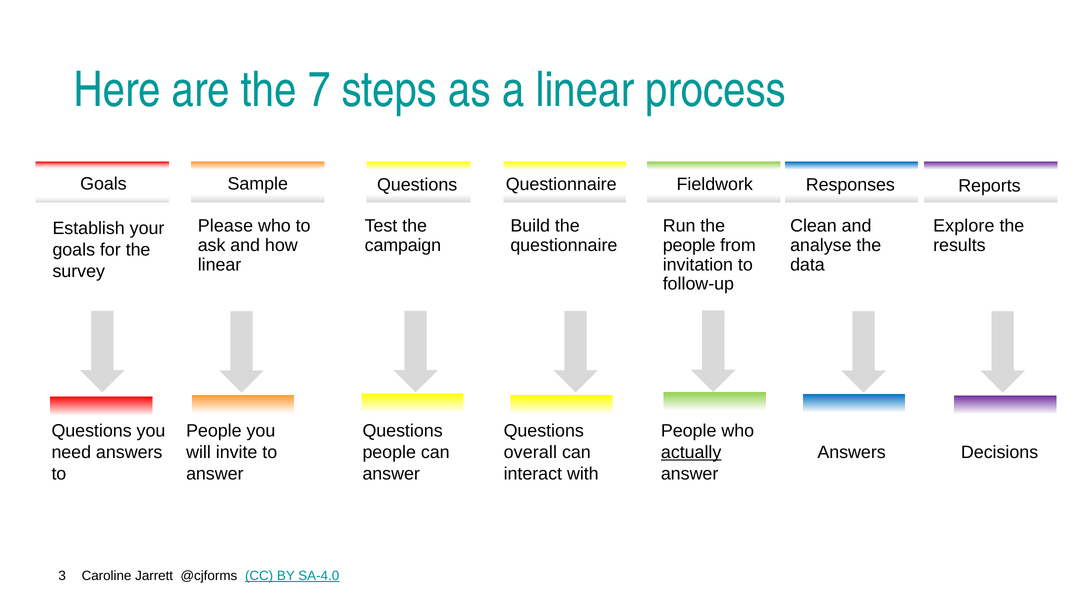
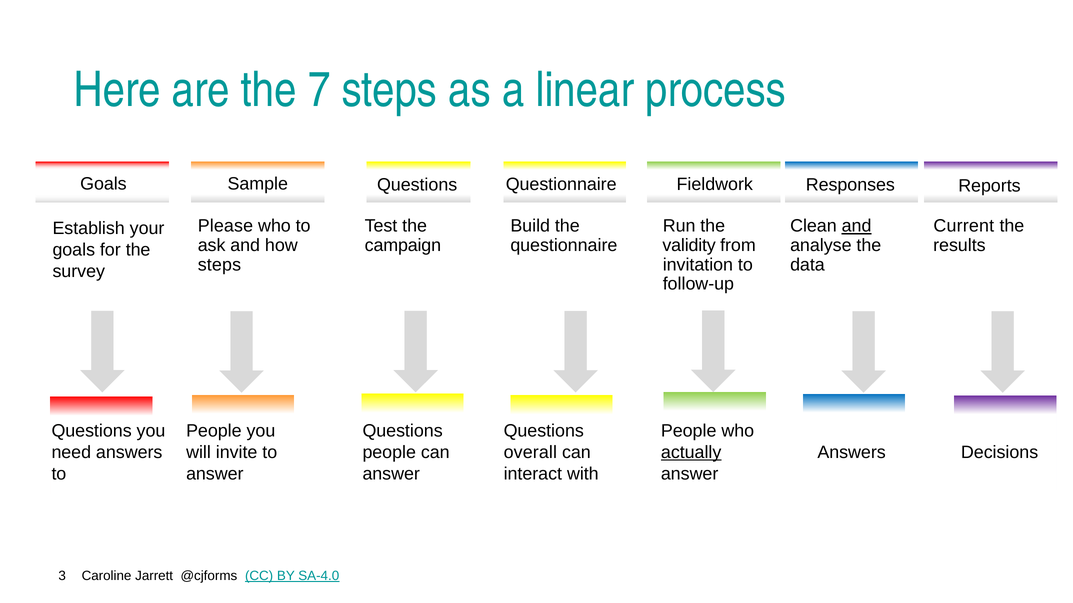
and at (857, 226) underline: none -> present
Explore: Explore -> Current
people at (689, 246): people -> validity
linear at (220, 265): linear -> steps
